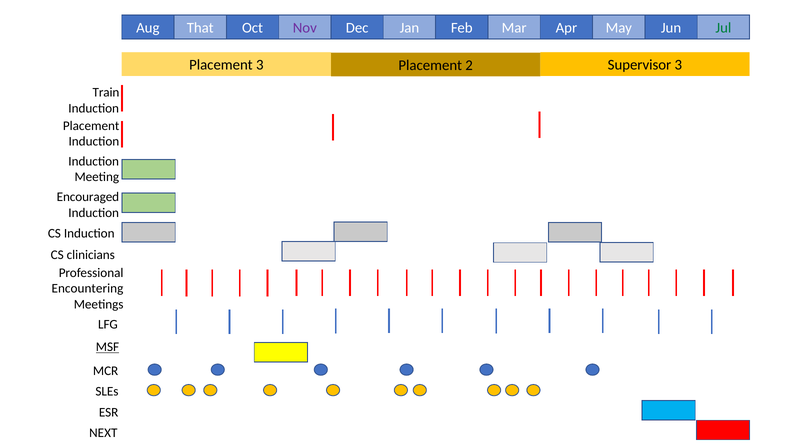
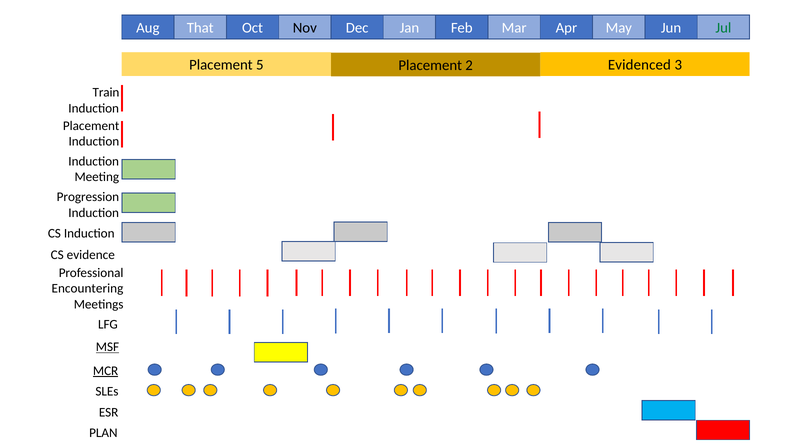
Nov colour: purple -> black
Placement 3: 3 -> 5
Supervisor: Supervisor -> Evidenced
Encouraged: Encouraged -> Progression
clinicians: clinicians -> evidence
MCR underline: none -> present
NEXT: NEXT -> PLAN
